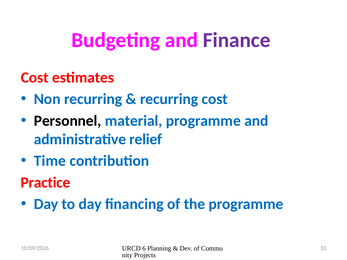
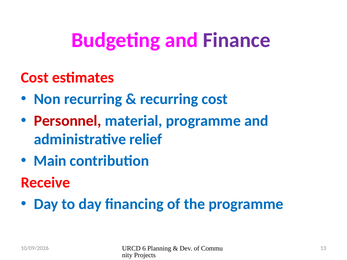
Personnel colour: black -> red
Time: Time -> Main
Practice: Practice -> Receive
